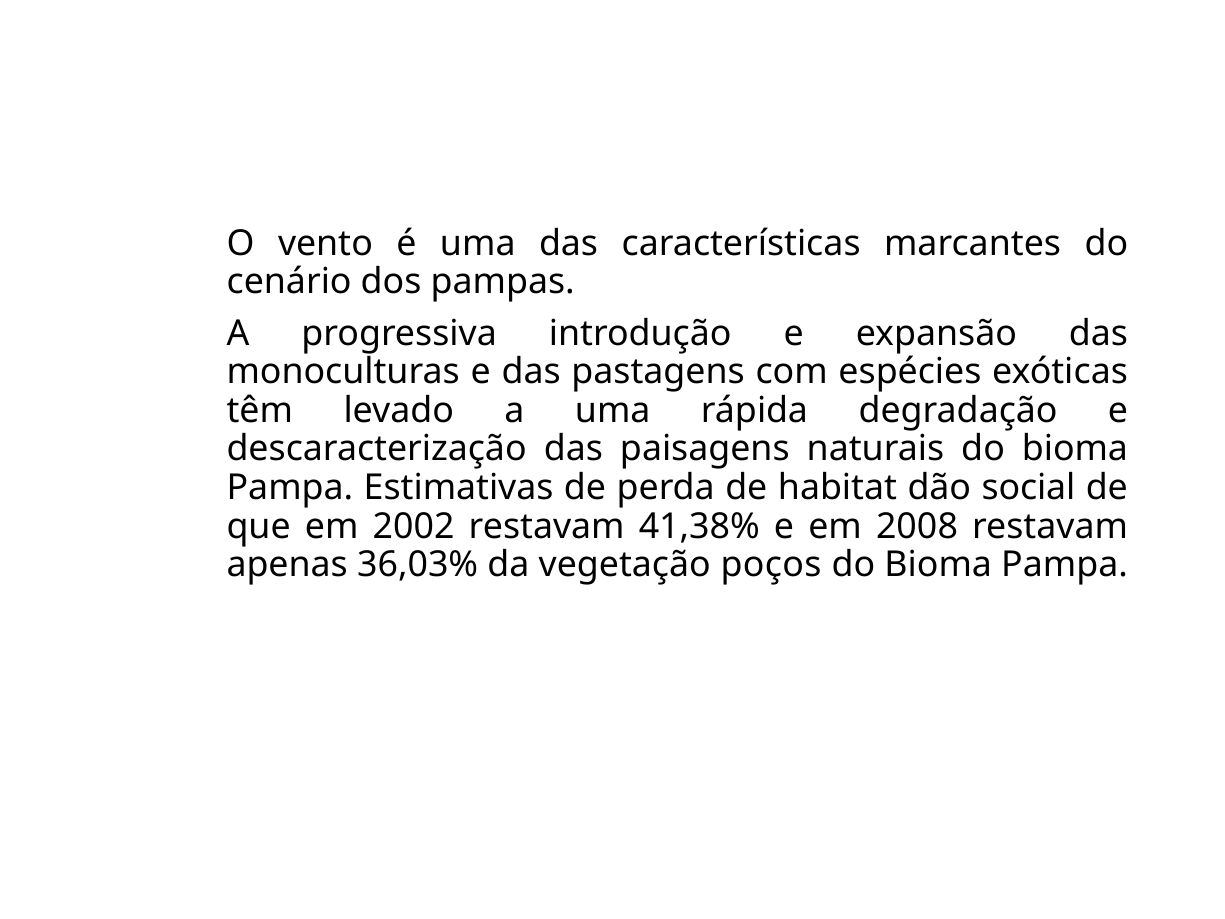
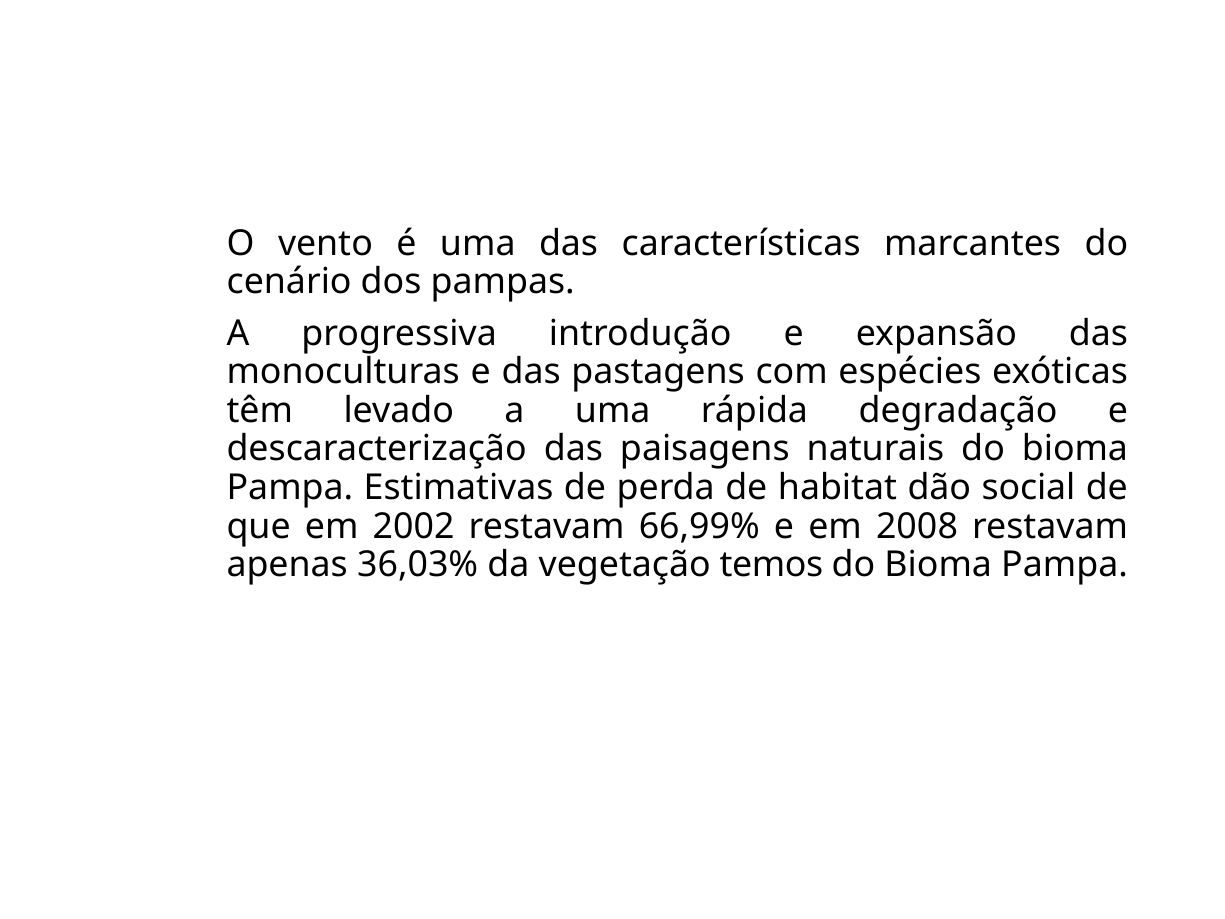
41,38%: 41,38% -> 66,99%
poços: poços -> temos
